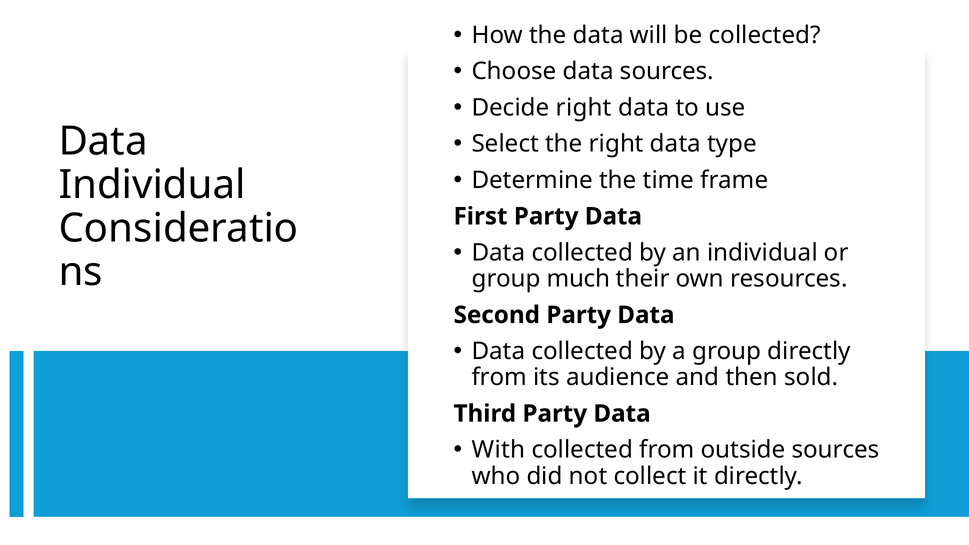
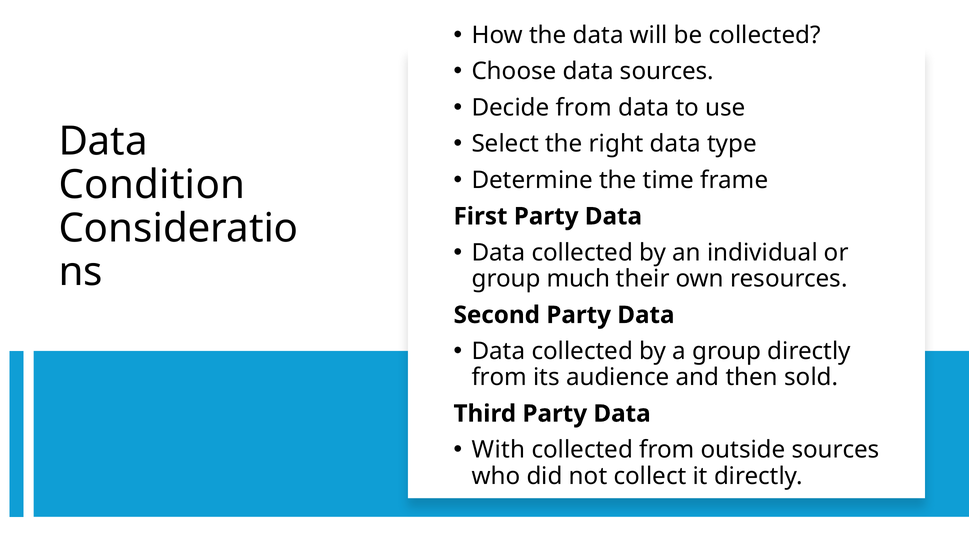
Decide right: right -> from
Individual at (152, 185): Individual -> Condition
